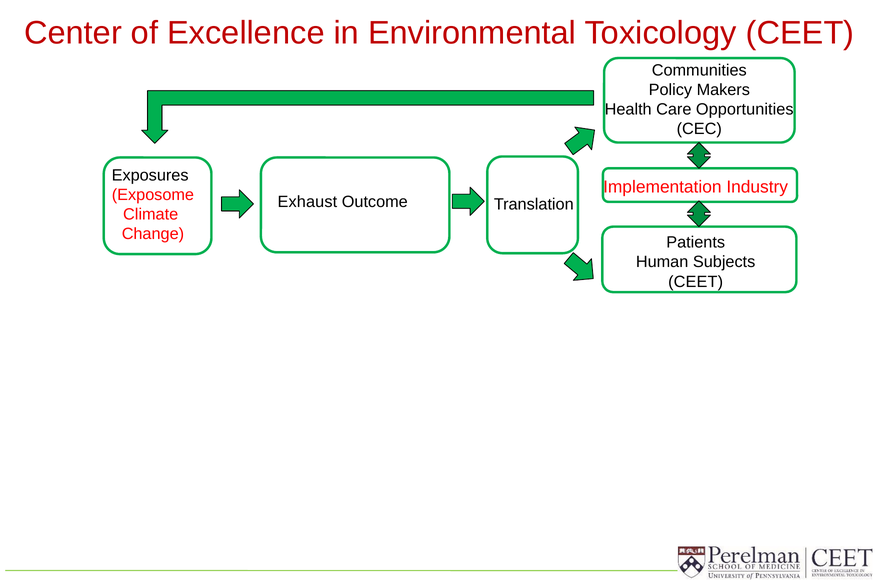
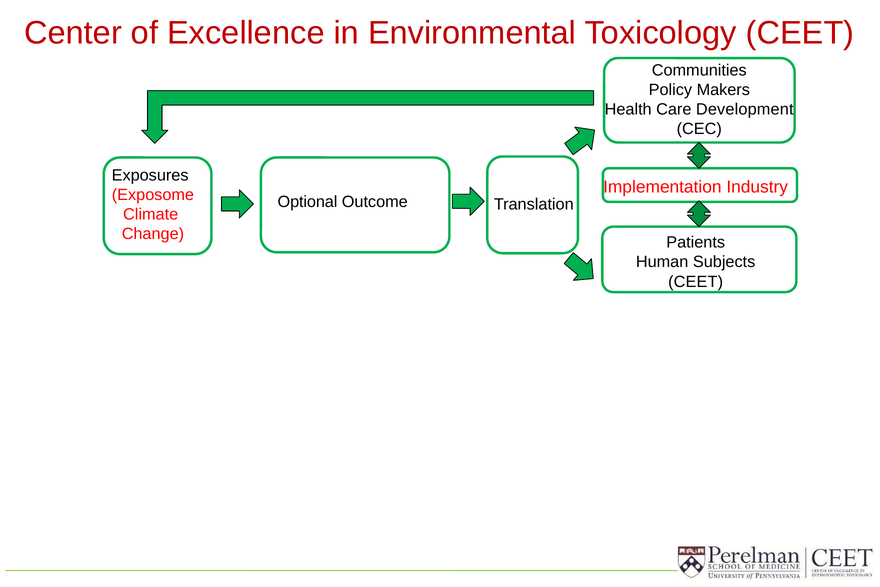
Opportunities: Opportunities -> Development
Exhaust: Exhaust -> Optional
